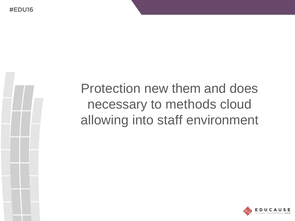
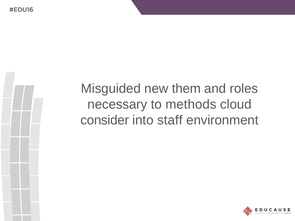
Protection: Protection -> Misguided
does: does -> roles
allowing: allowing -> consider
